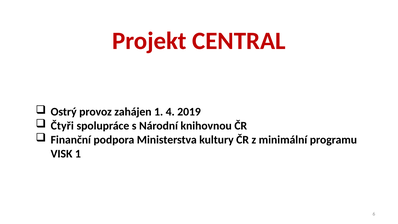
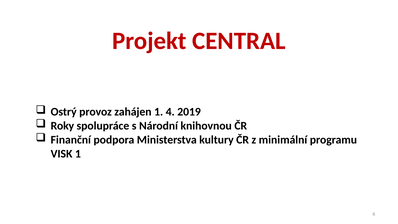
Čtyři: Čtyři -> Roky
